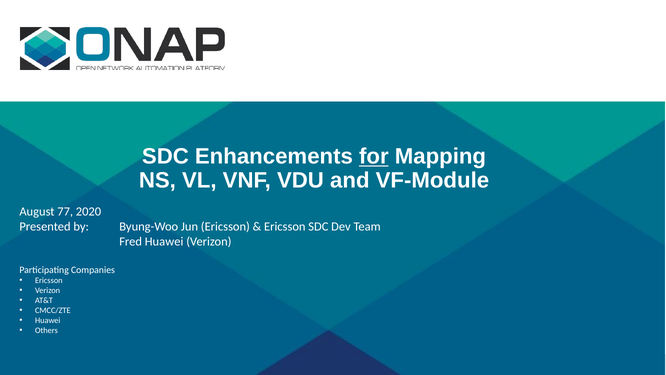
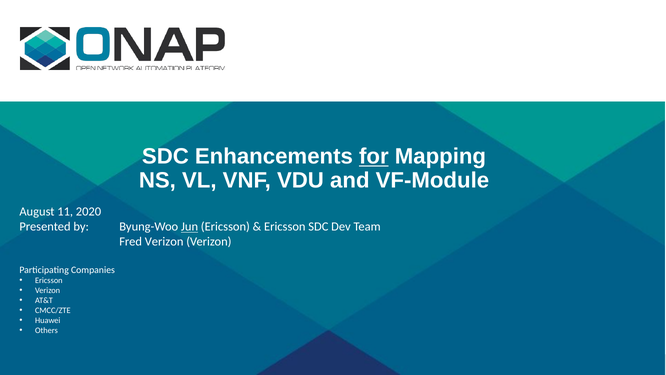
77: 77 -> 11
Jun underline: none -> present
Fred Huawei: Huawei -> Verizon
